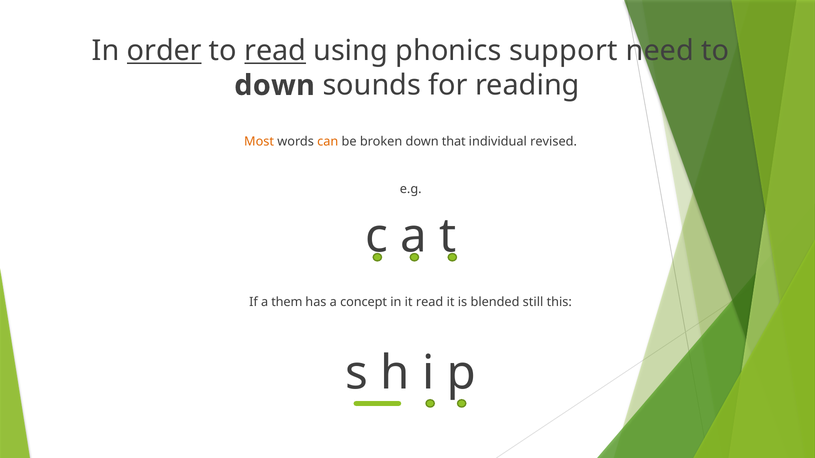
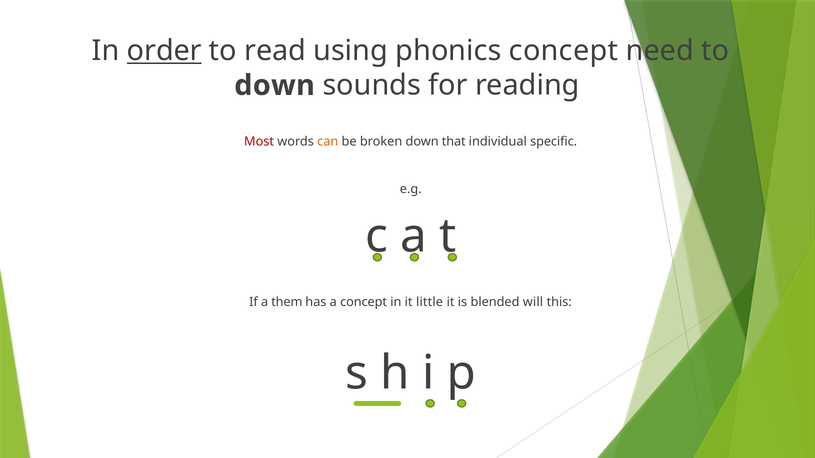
read at (275, 51) underline: present -> none
phonics support: support -> concept
Most colour: orange -> red
revised: revised -> specific
it read: read -> little
still: still -> will
